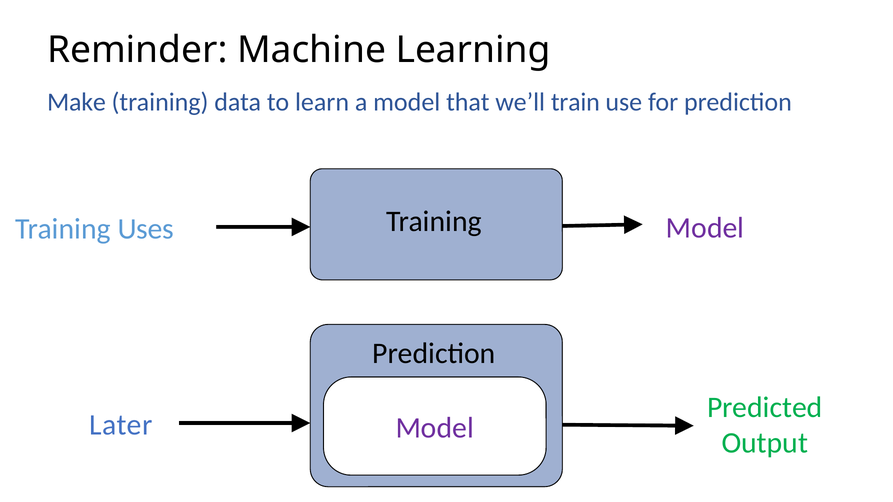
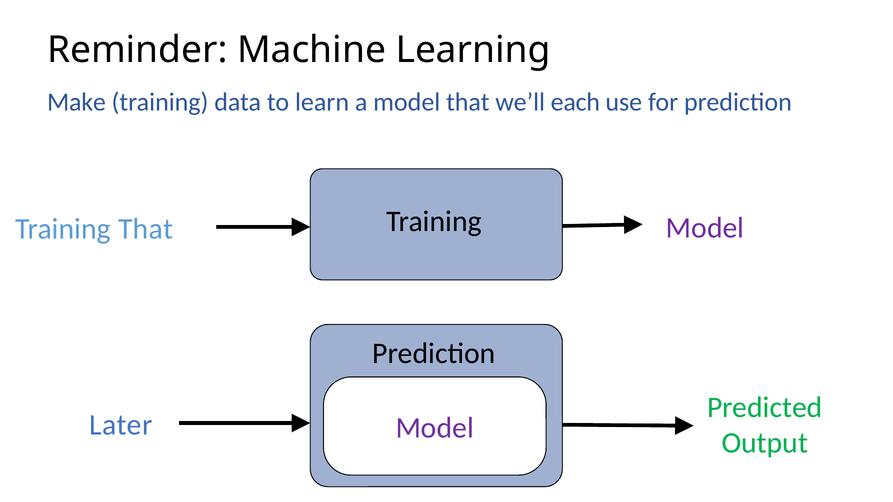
train: train -> each
Training Uses: Uses -> That
